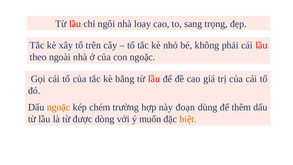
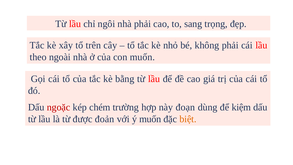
nhà loay: loay -> phải
con ngoặc: ngoặc -> muốn
ngoặc at (59, 107) colour: orange -> red
thêm: thêm -> kiệm
dòng: dòng -> đoản
